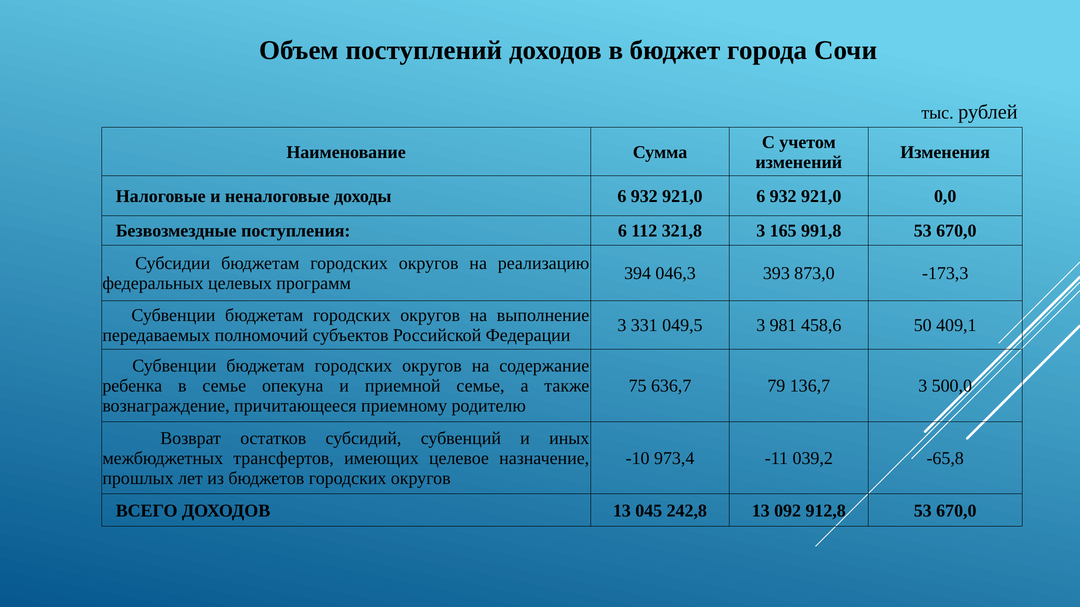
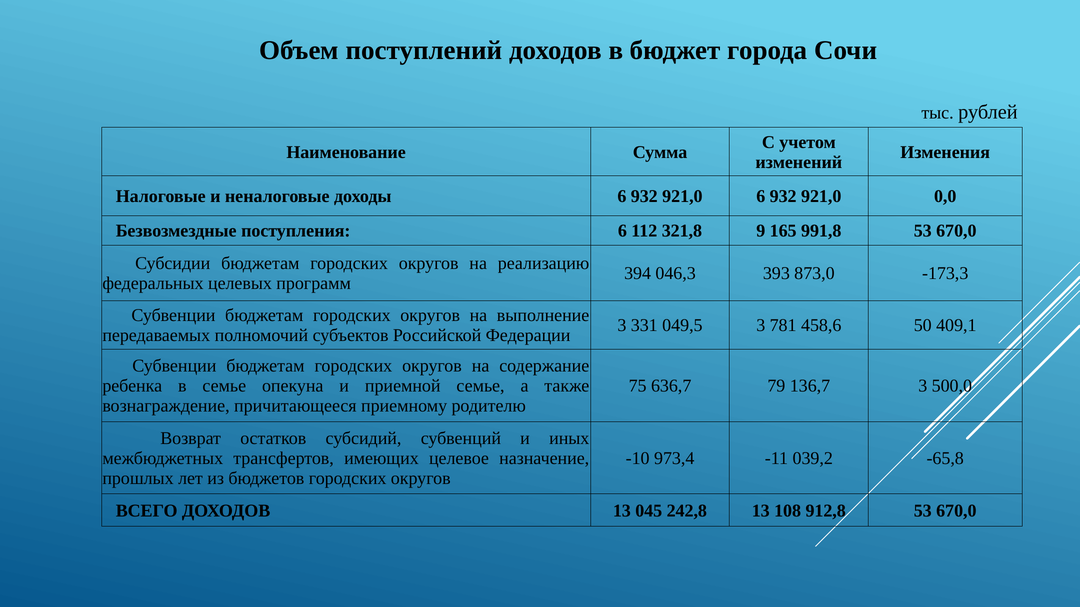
321,8 3: 3 -> 9
981: 981 -> 781
092: 092 -> 108
